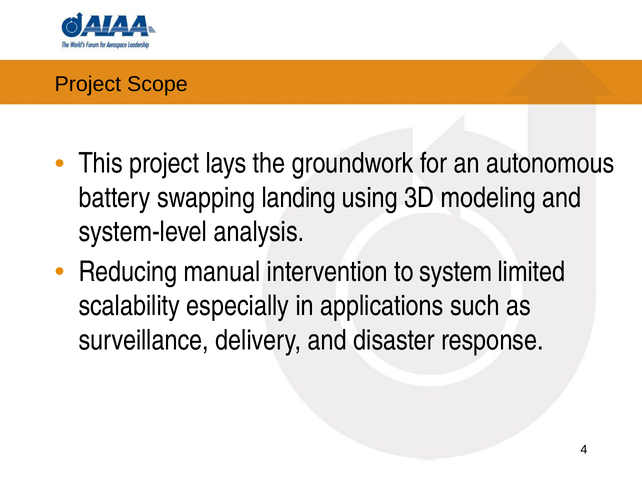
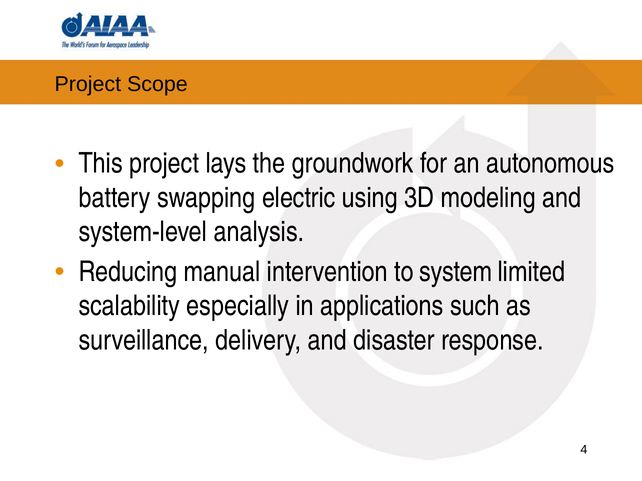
landing: landing -> electric
